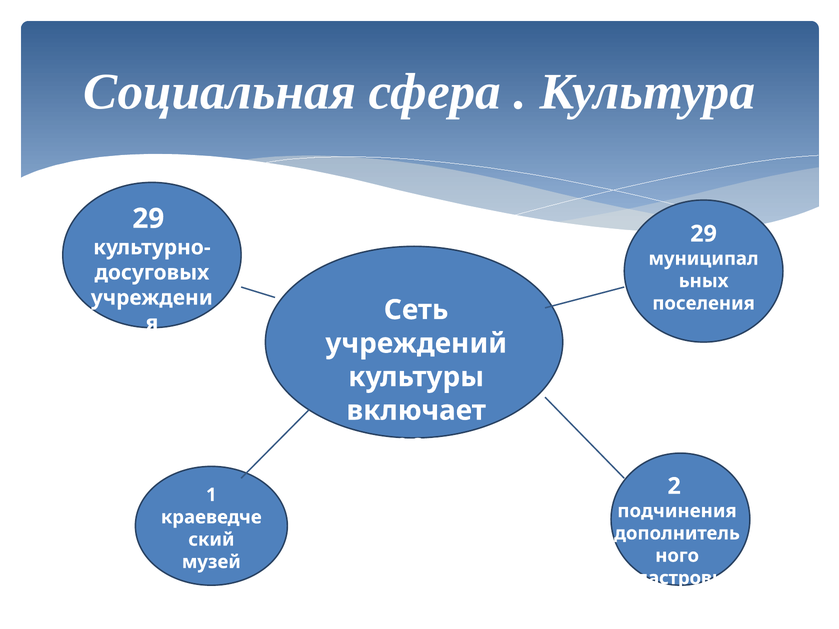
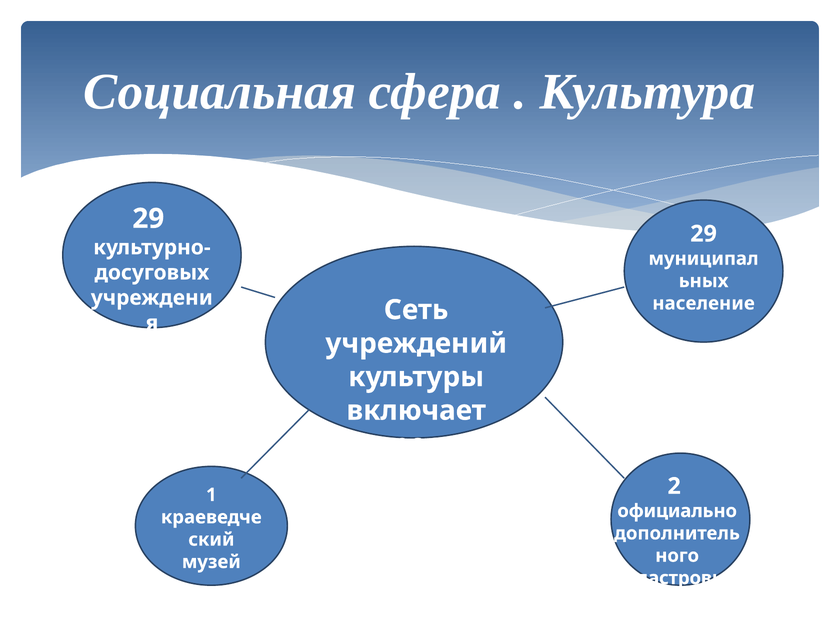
поселения: поселения -> население
подчинения: подчинения -> официально
